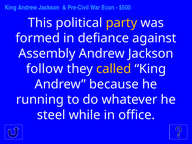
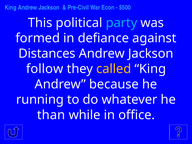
party colour: yellow -> light blue
Assembly: Assembly -> Distances
steel: steel -> than
